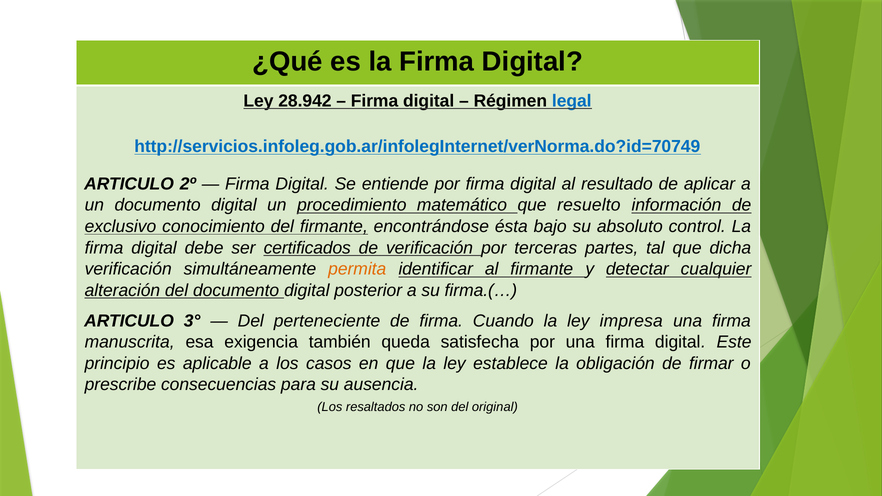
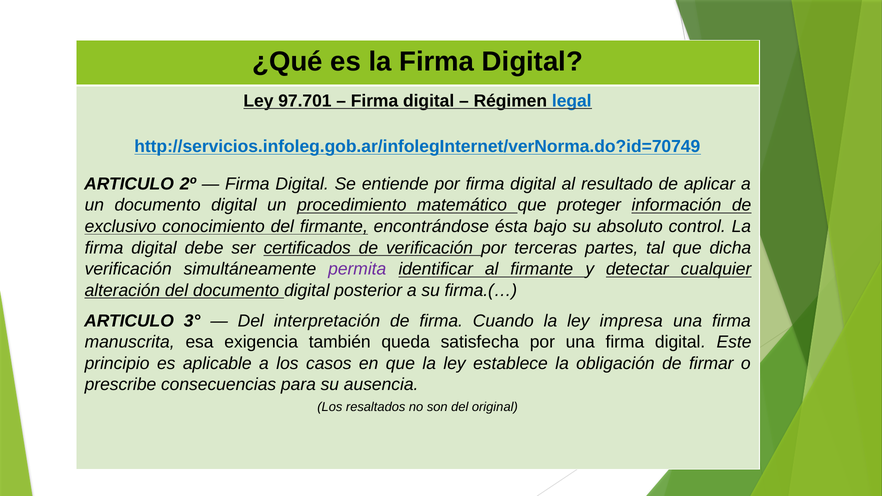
28.942: 28.942 -> 97.701
resuelto: resuelto -> proteger
permita colour: orange -> purple
perteneciente: perteneciente -> interpretación
